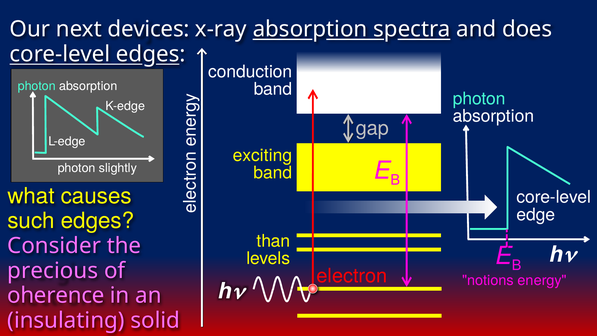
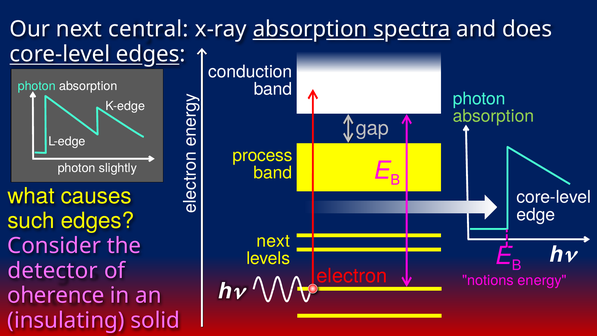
devices: devices -> central
absorption at (493, 116) colour: white -> light green
exciting: exciting -> process
than at (273, 241): than -> next
precious: precious -> detector
